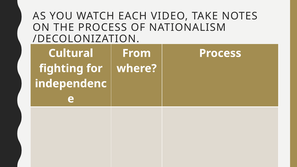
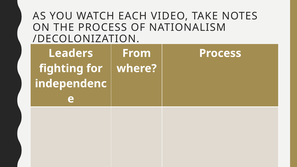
Cultural: Cultural -> Leaders
